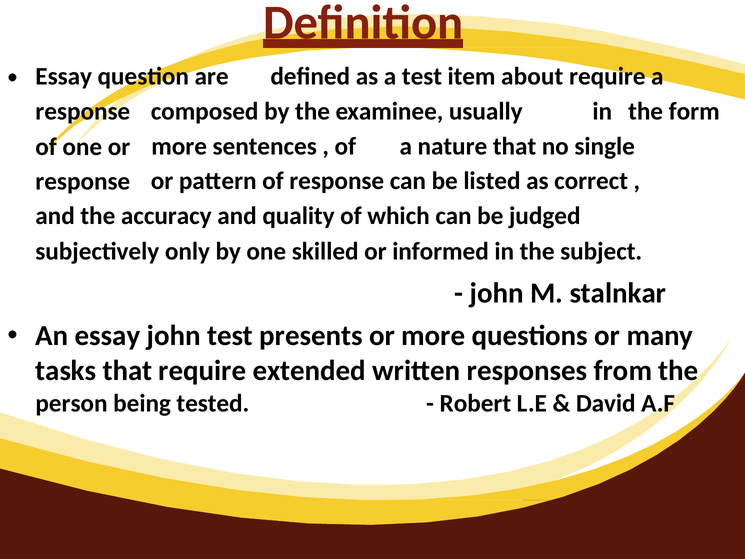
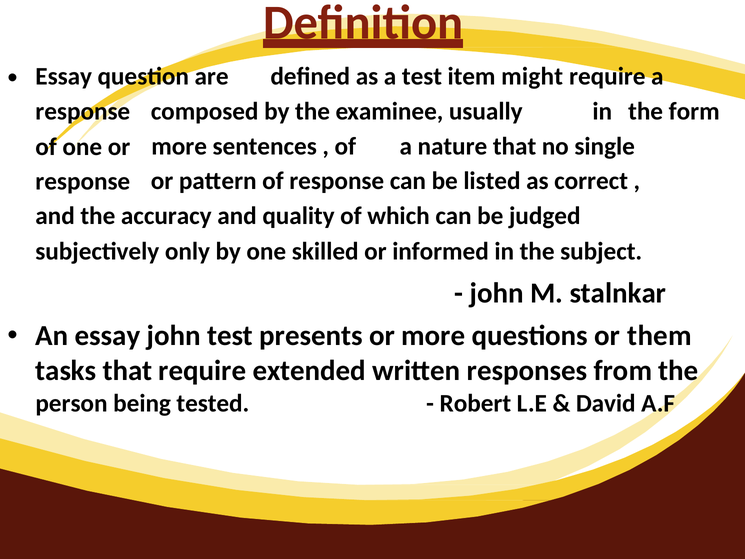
about: about -> might
many: many -> them
